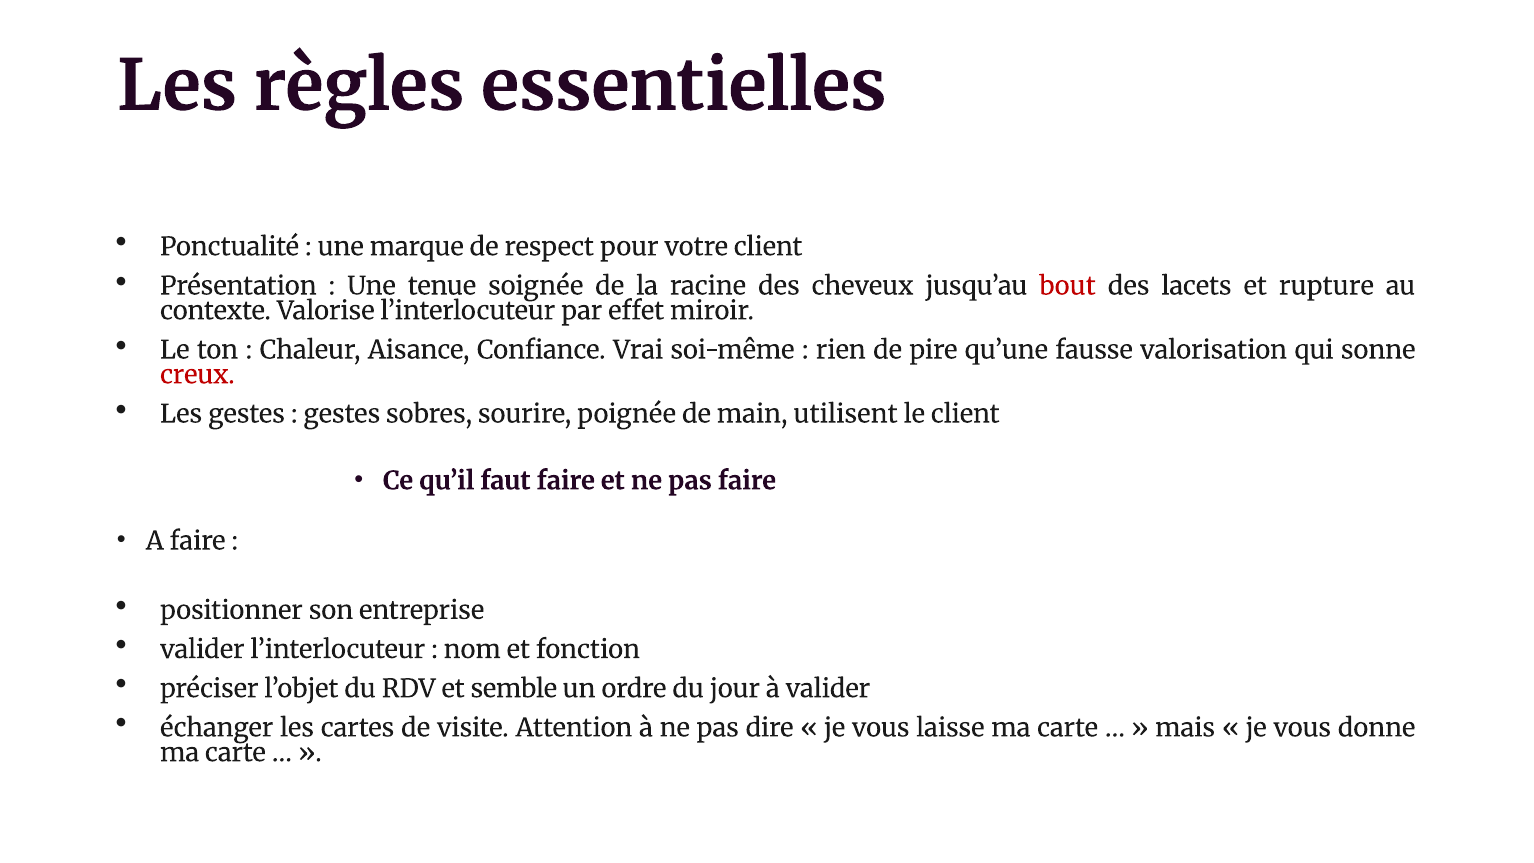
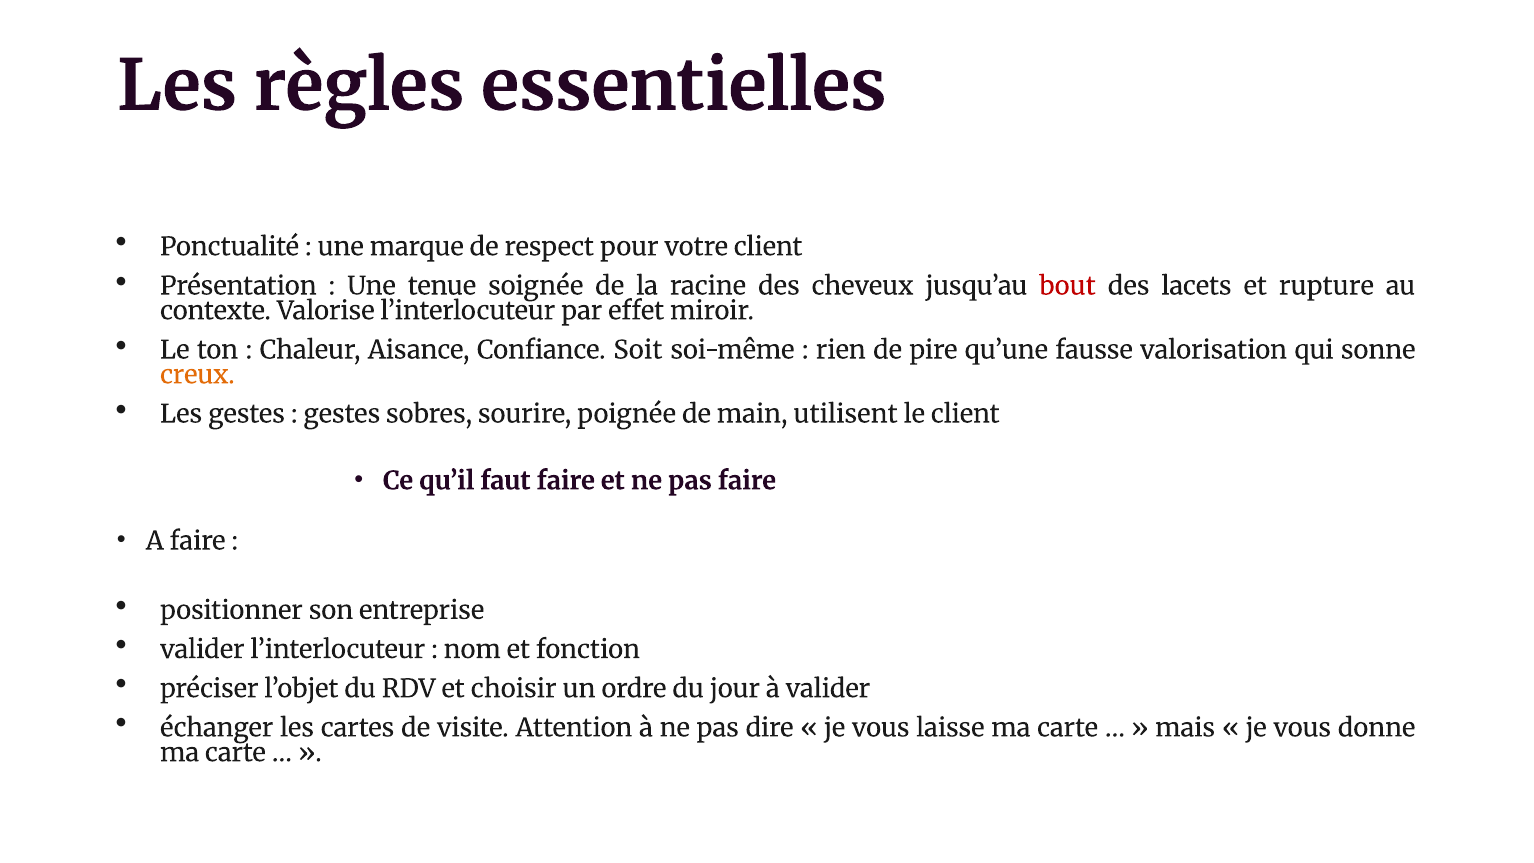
Vrai: Vrai -> Soit
creux colour: red -> orange
semble: semble -> choisir
